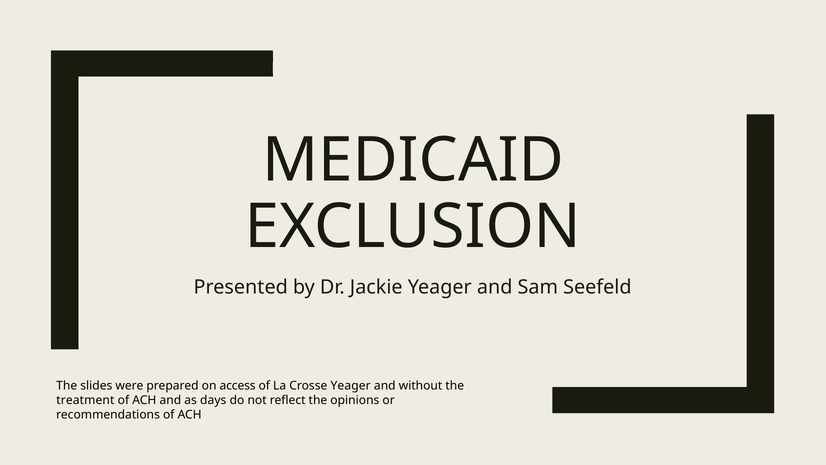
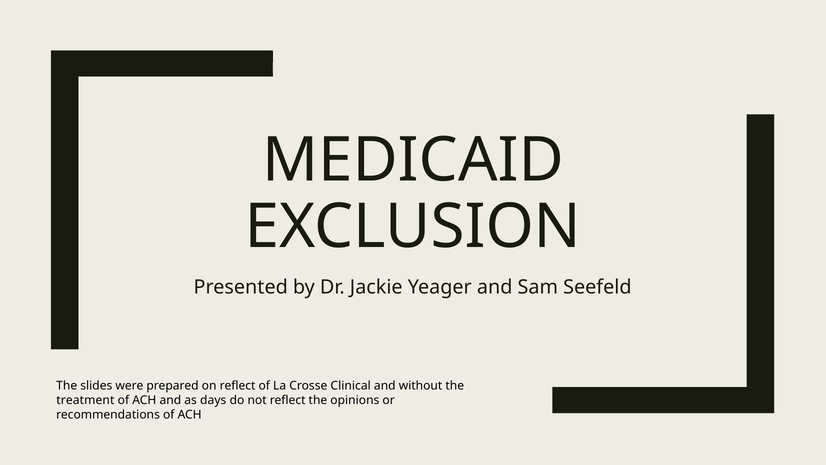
on access: access -> reflect
Crosse Yeager: Yeager -> Clinical
